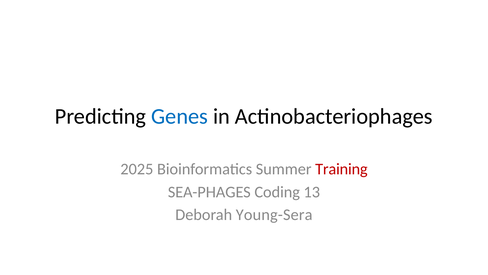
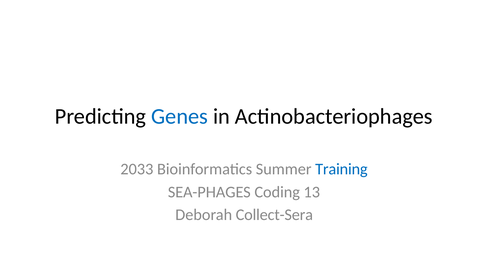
2025: 2025 -> 2033
Training colour: red -> blue
Young-Sera: Young-Sera -> Collect-Sera
